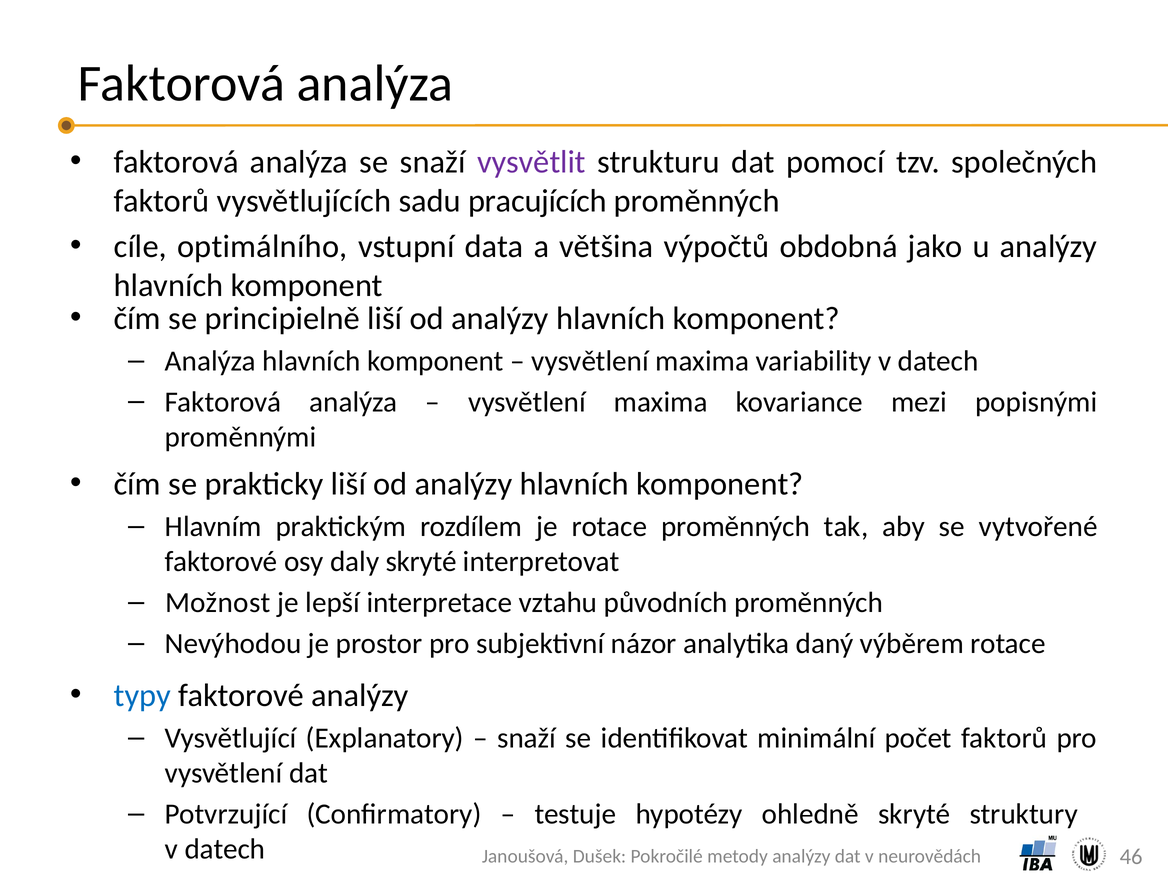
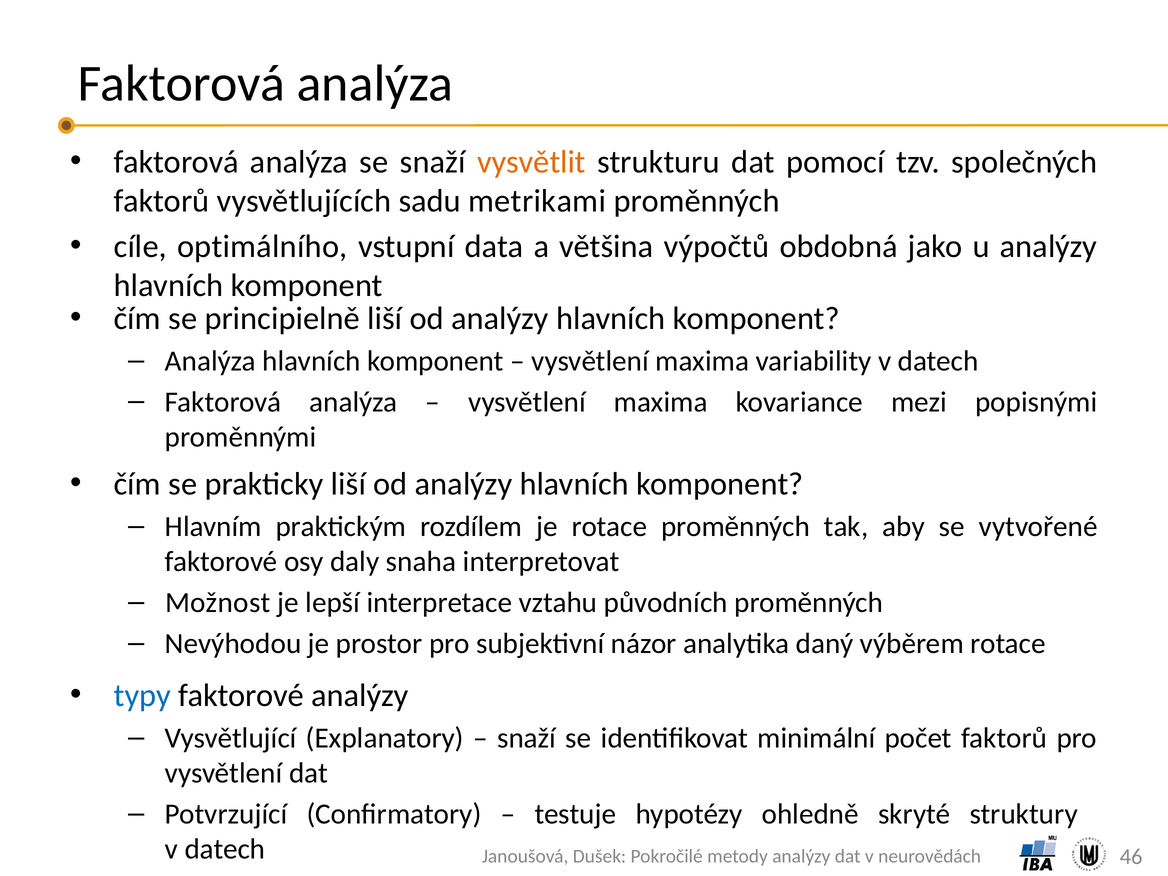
vysvětlit colour: purple -> orange
pracujících: pracujících -> metrikami
daly skryté: skryté -> snaha
